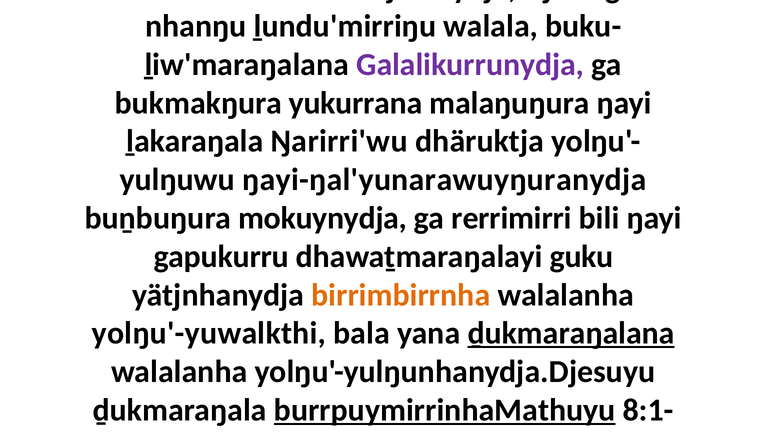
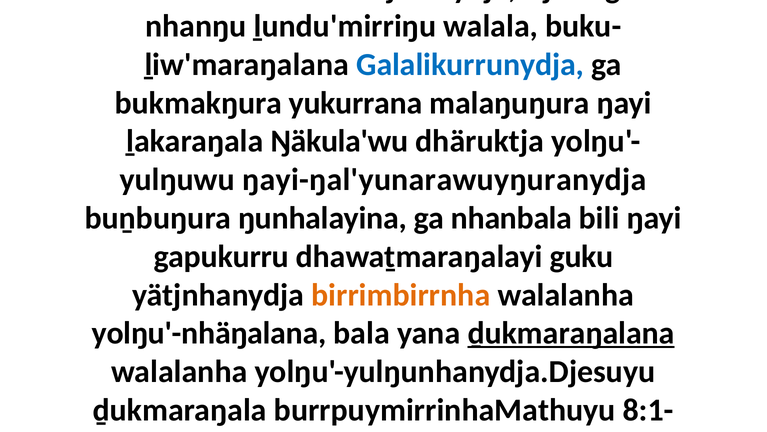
Galalikurrunydja colour: purple -> blue
Ŋarirri'wu: Ŋarirri'wu -> Ŋäkula'wu
mokuynydja: mokuynydja -> ŋunhalayina
rerrimirri: rerrimirri -> nhanbala
yolŋu'-yuwalkthi: yolŋu'-yuwalkthi -> yolŋu'-nhäŋalana
burrpuymirrinhaMathuyu underline: present -> none
